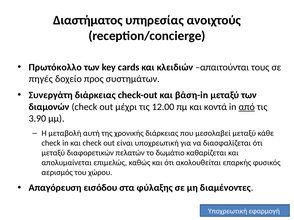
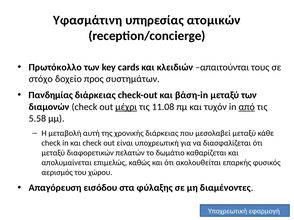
Διαστήματος: Διαστήματος -> Υφασμάτινη
ανοιχτούς: ανοιχτούς -> ατομικών
πηγές: πηγές -> στόχο
Συνεργάτη: Συνεργάτη -> Πανδημίας
μέχρι underline: none -> present
12.00: 12.00 -> 11.08
κοντά: κοντά -> τυχόν
3.90: 3.90 -> 5.58
